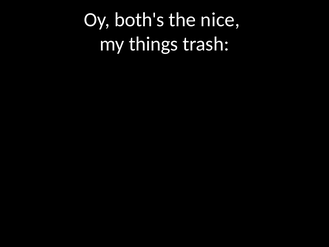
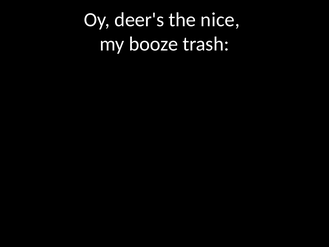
both's: both's -> deer's
things: things -> booze
